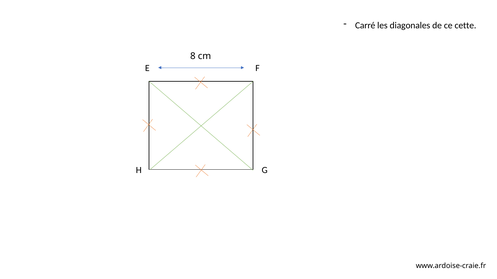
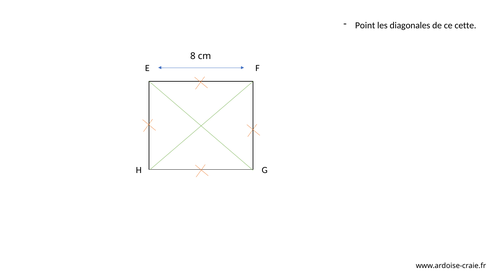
Carré: Carré -> Point
